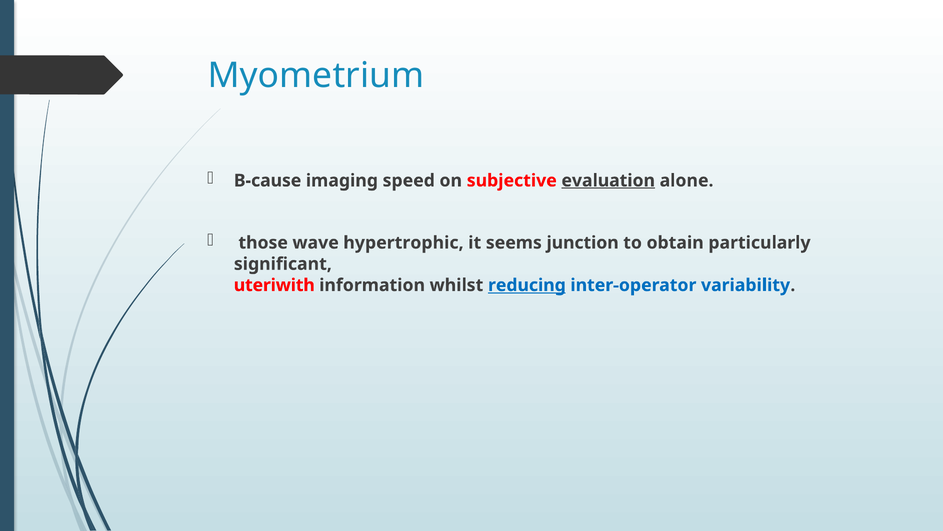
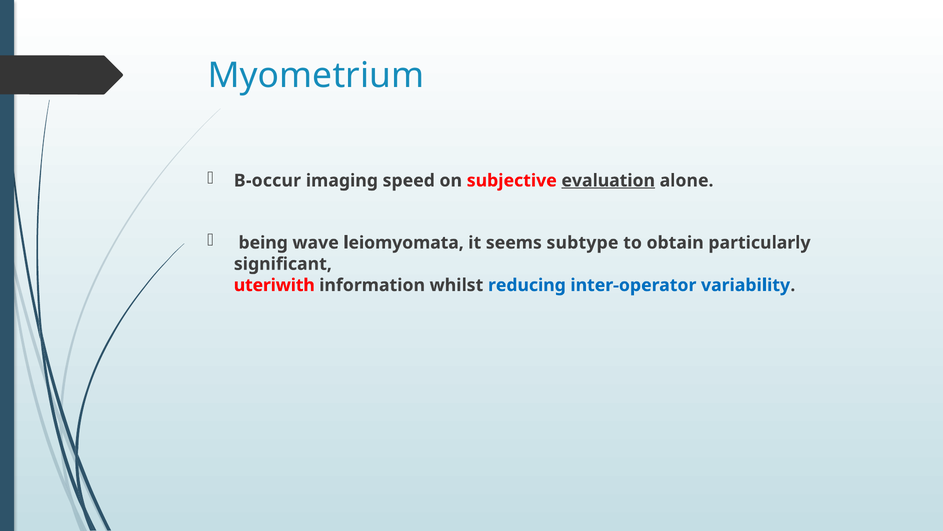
B-cause: B-cause -> B-occur
those: those -> being
hypertrophic: hypertrophic -> leiomyomata
junction: junction -> subtype
reducing underline: present -> none
